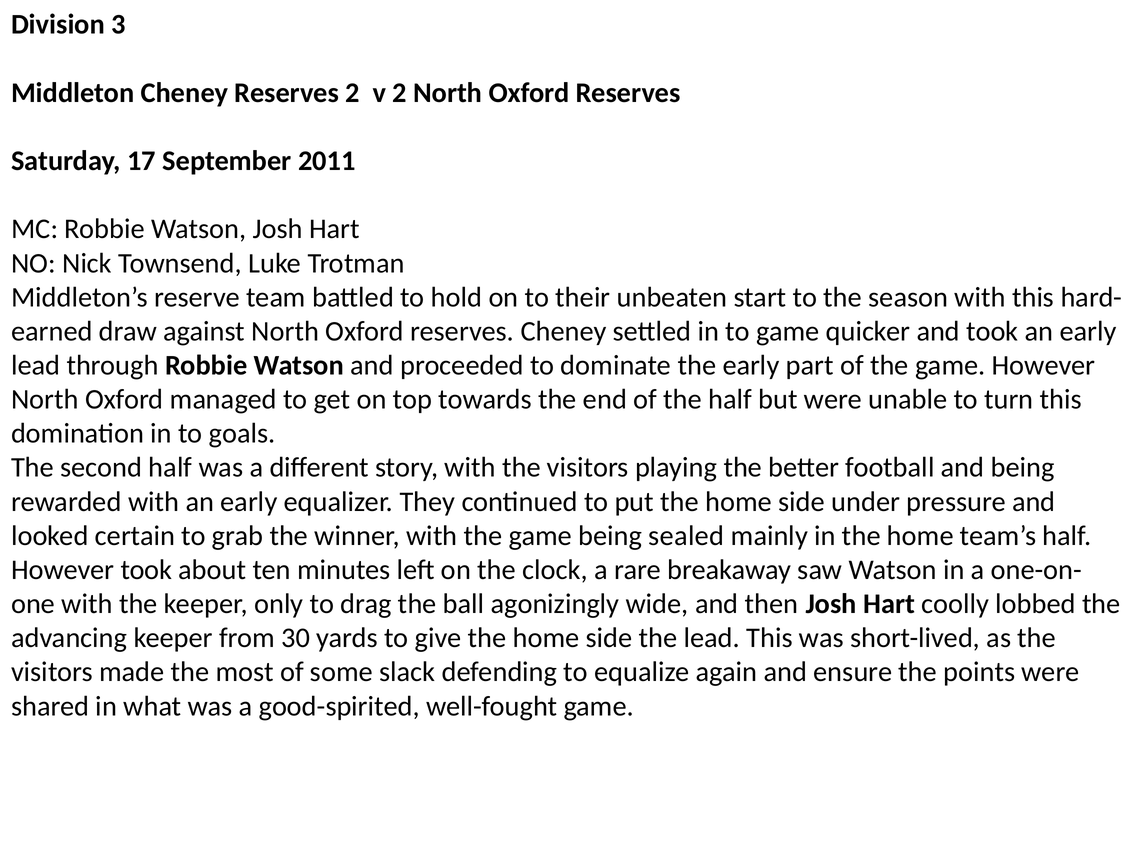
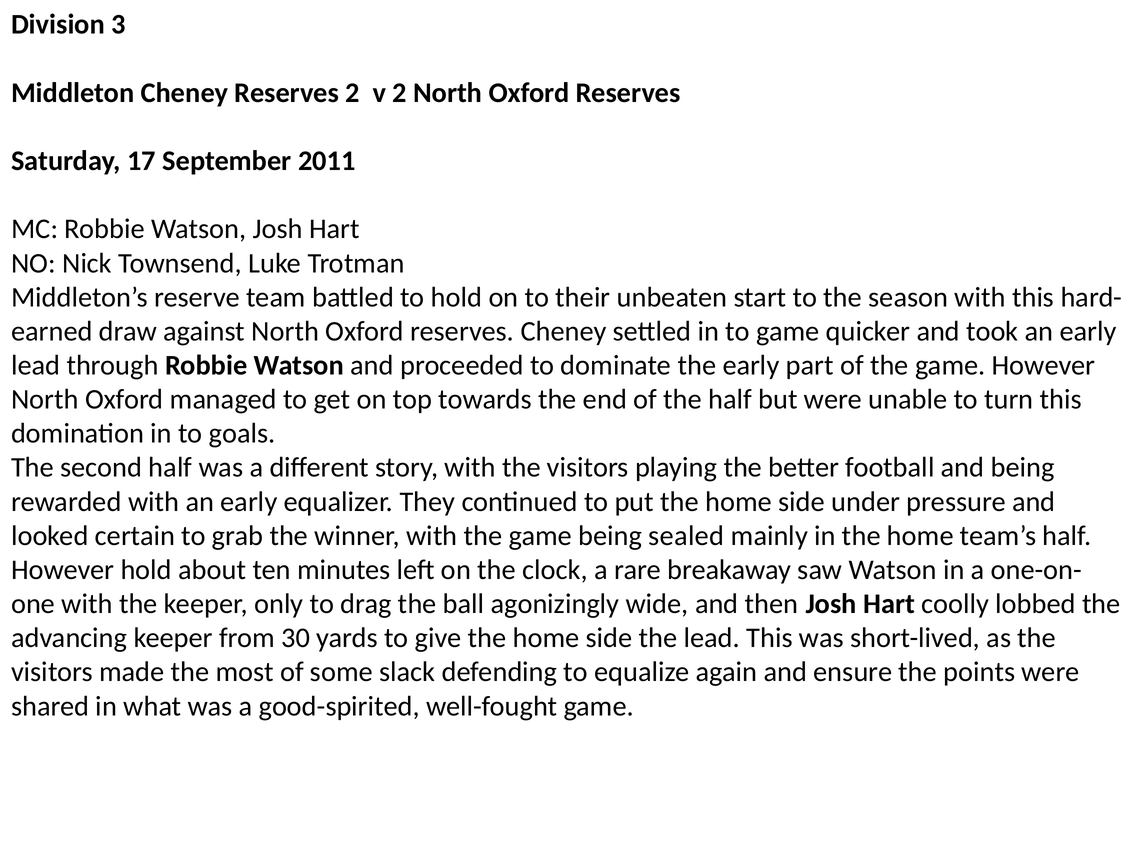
However took: took -> hold
